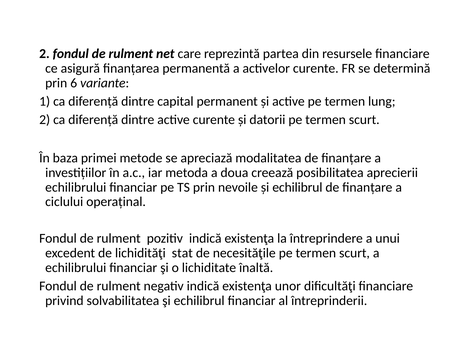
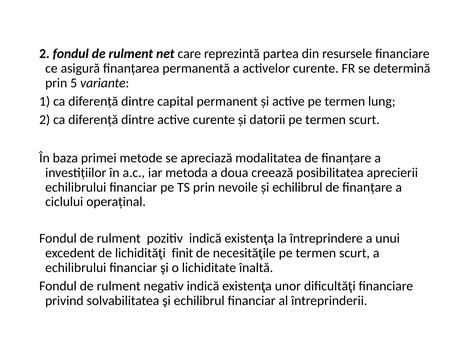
6: 6 -> 5
stat: stat -> finit
